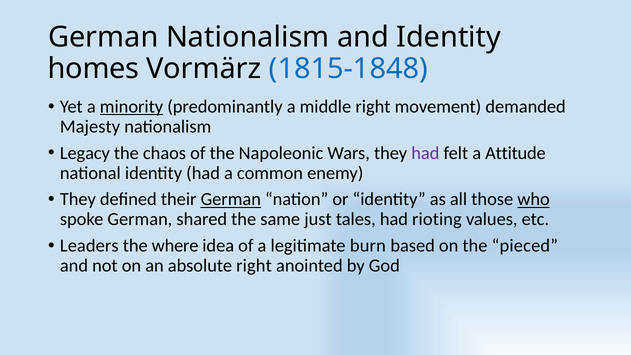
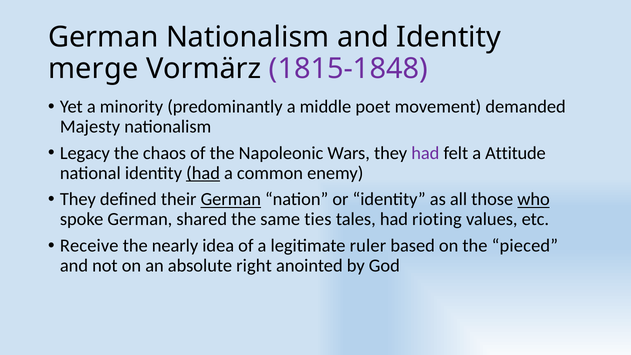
homes: homes -> merge
1815-1848 colour: blue -> purple
minority underline: present -> none
middle right: right -> poet
had at (203, 173) underline: none -> present
just: just -> ties
Leaders: Leaders -> Receive
where: where -> nearly
burn: burn -> ruler
